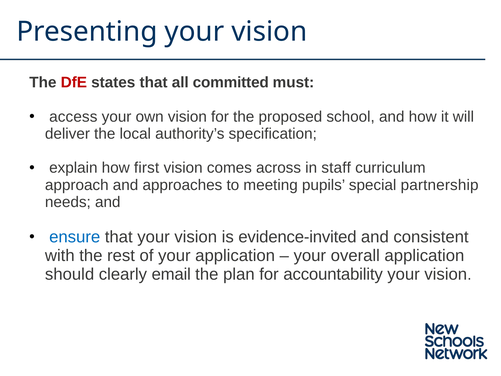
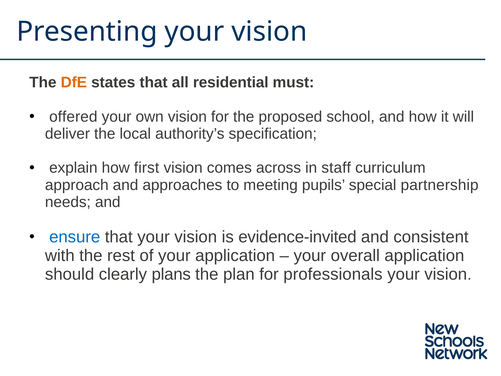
DfE colour: red -> orange
committed: committed -> residential
access: access -> offered
email: email -> plans
accountability: accountability -> professionals
